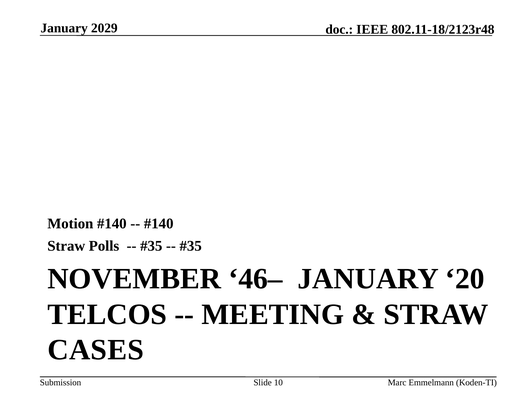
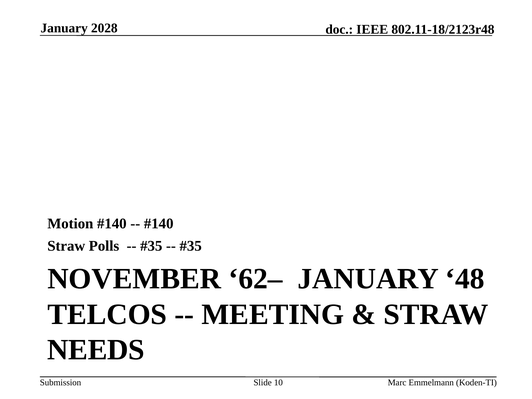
2029: 2029 -> 2028
46–: 46– -> 62–
20: 20 -> 48
CASES: CASES -> NEEDS
